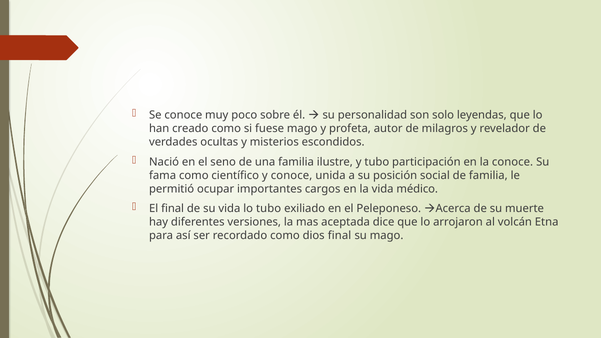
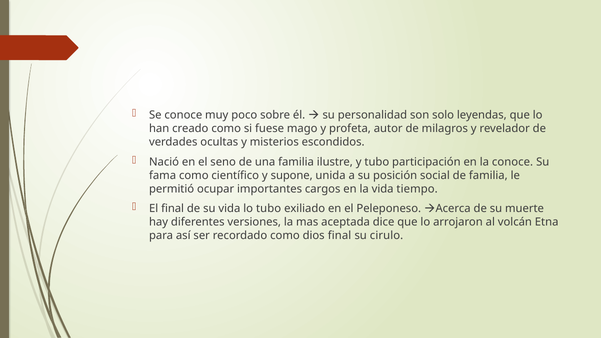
y conoce: conoce -> supone
médico: médico -> tiempo
su mago: mago -> cirulo
